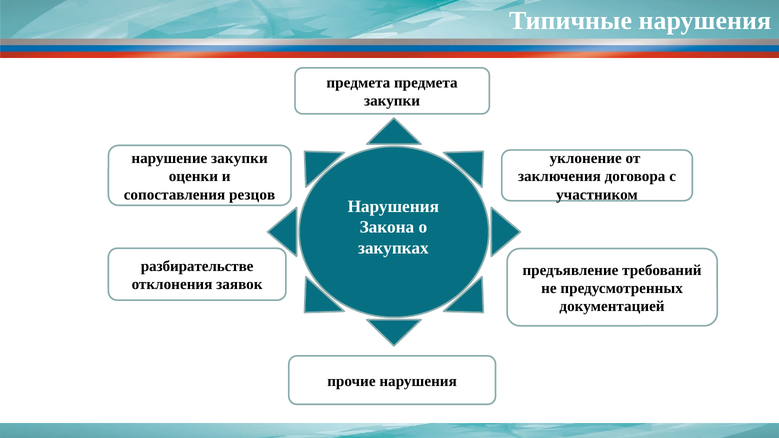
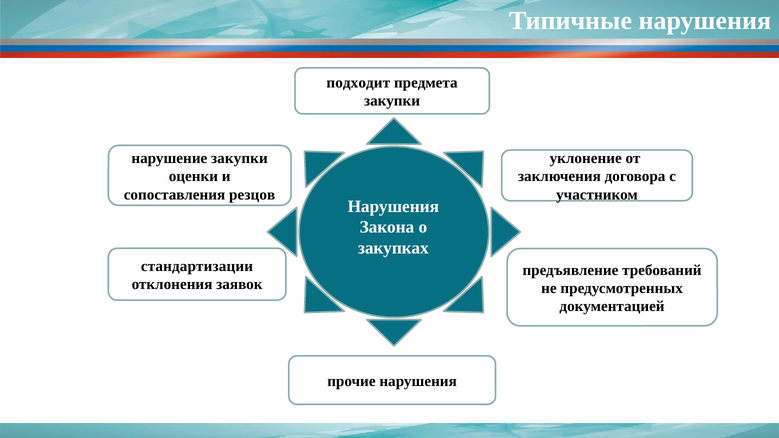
предмета at (358, 83): предмета -> подходит
разбирательстве: разбирательстве -> стандартизации
